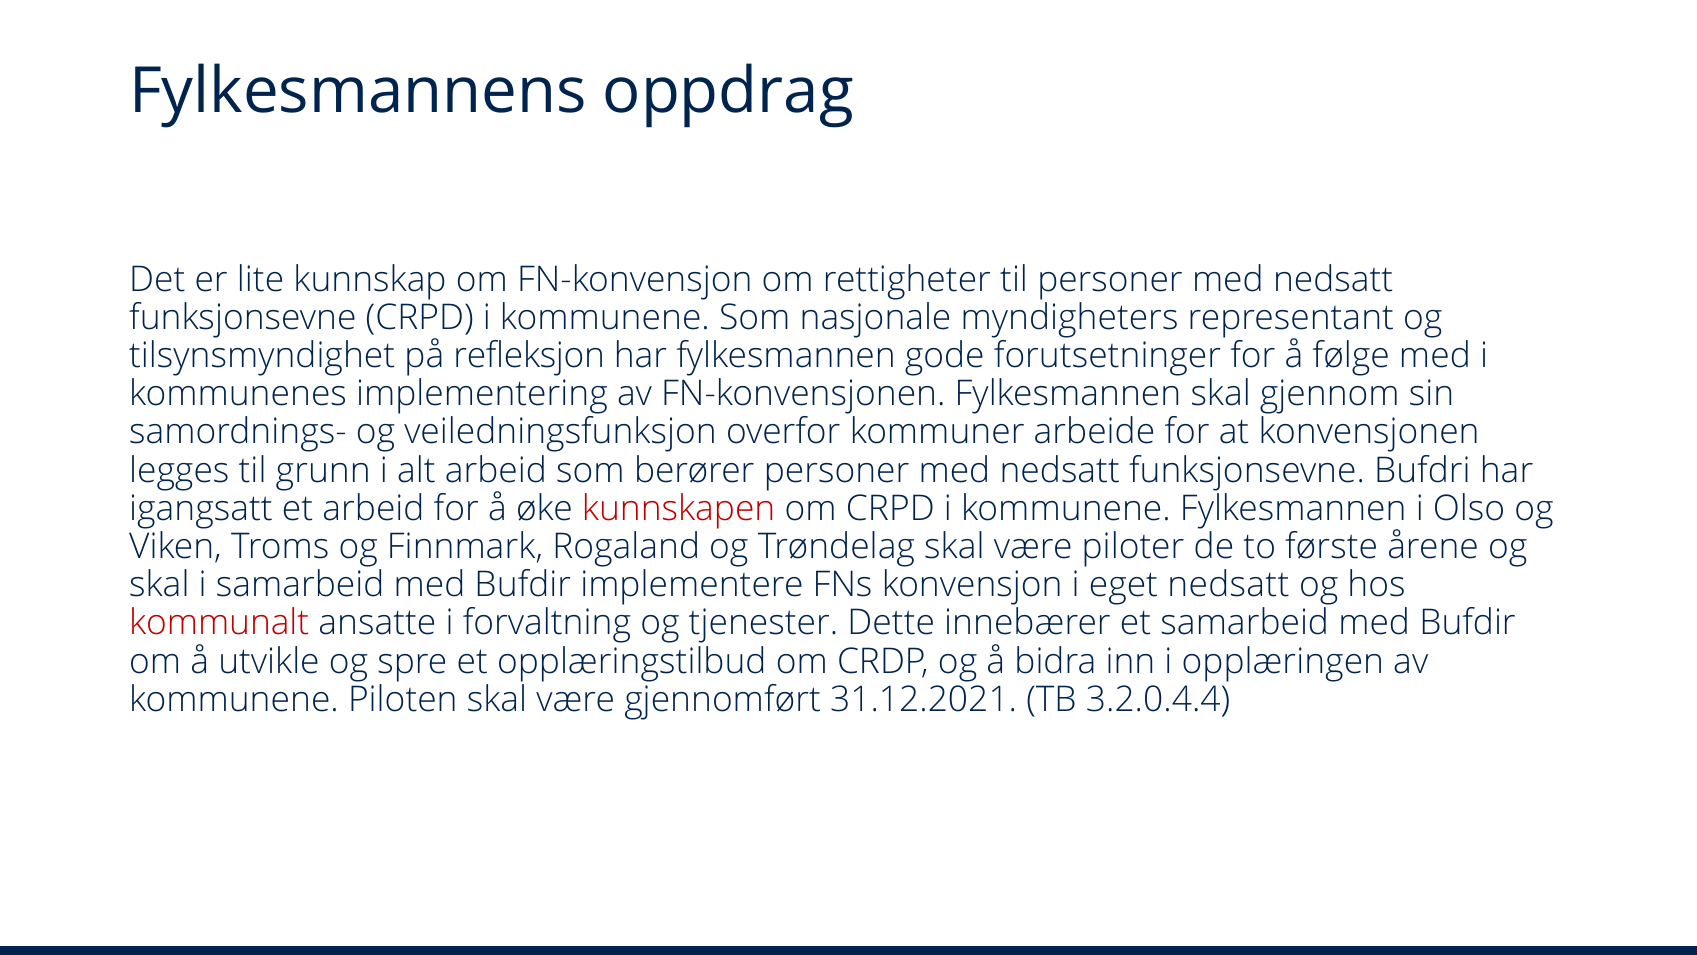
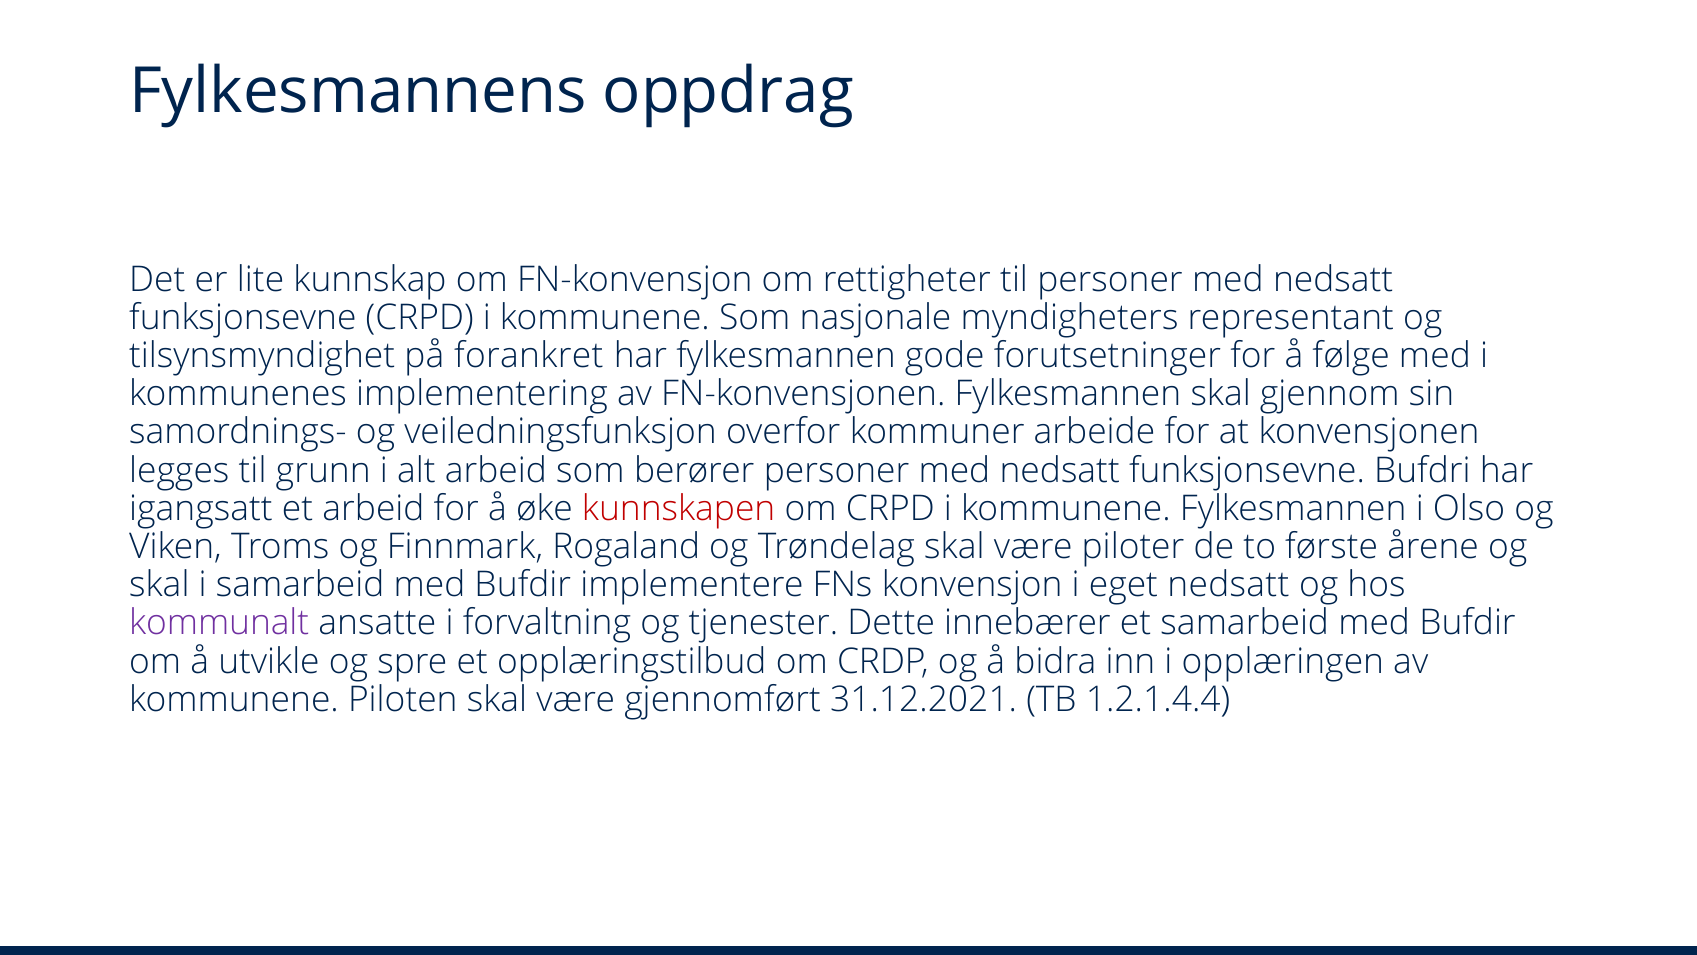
refleksjon: refleksjon -> forankret
kommunalt colour: red -> purple
3.2.0.4.4: 3.2.0.4.4 -> 1.2.1.4.4
